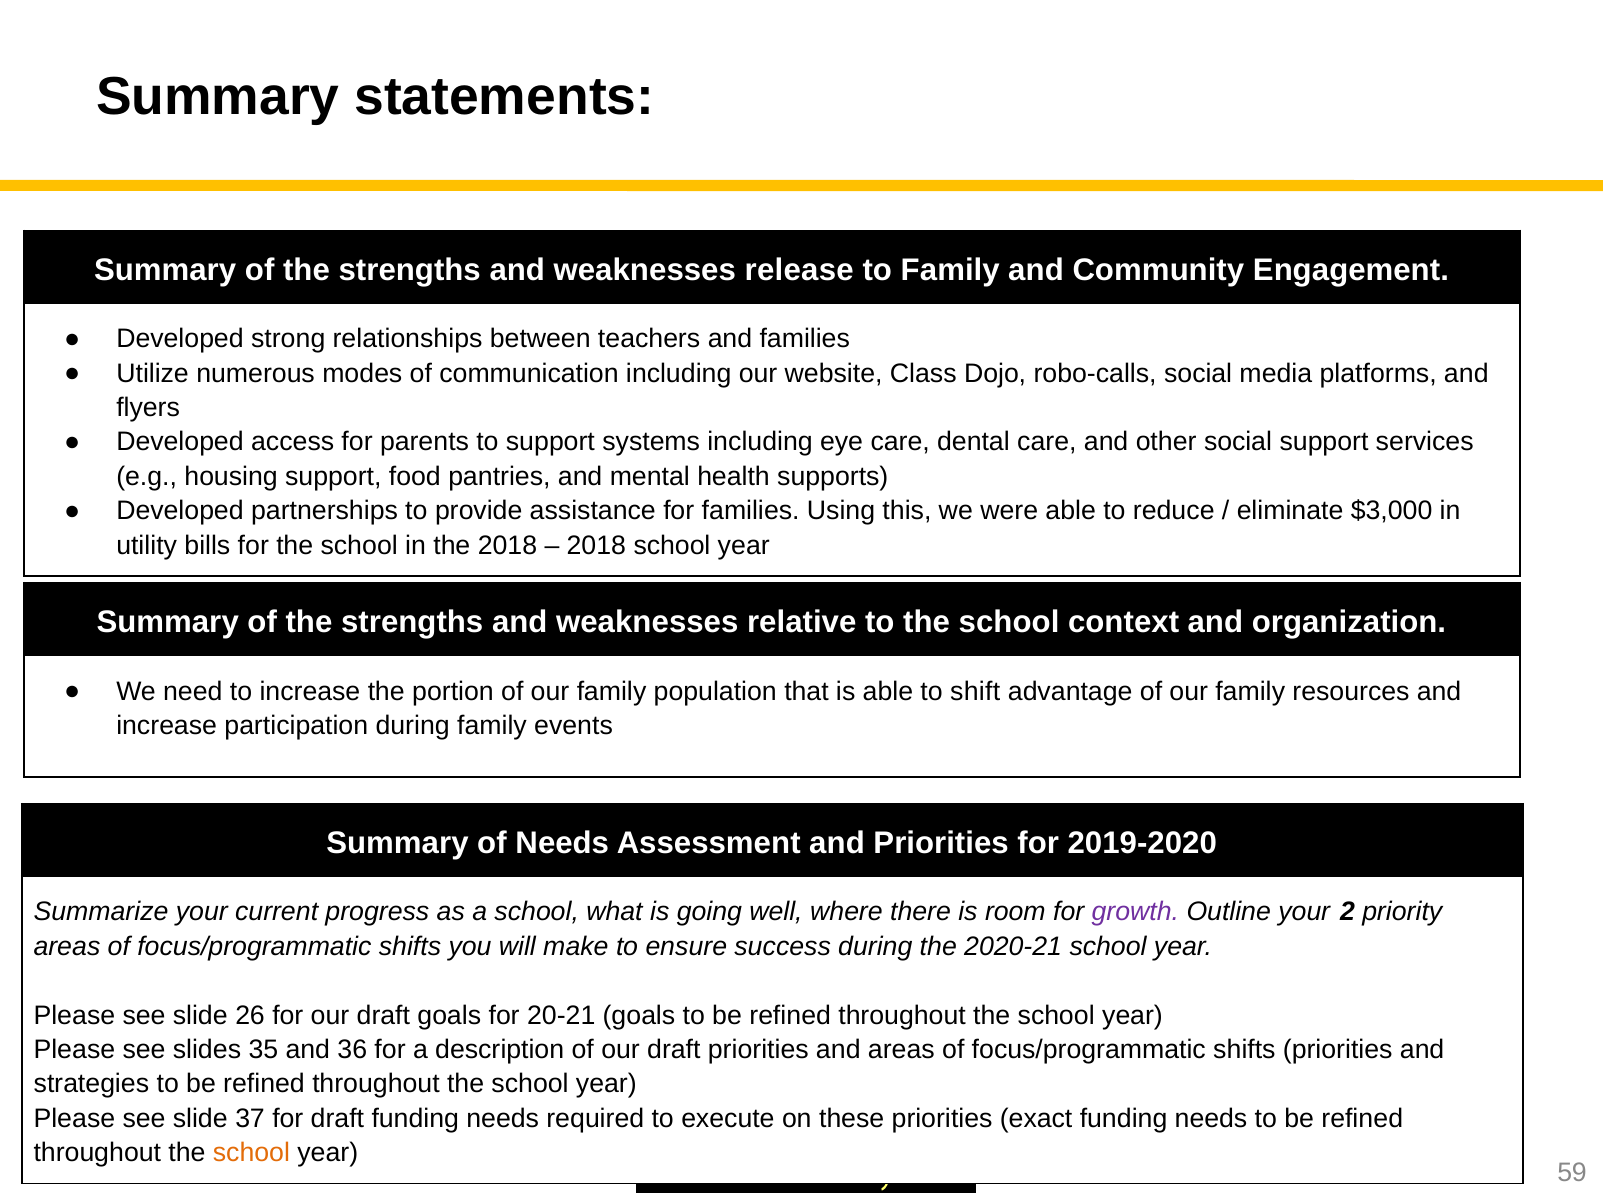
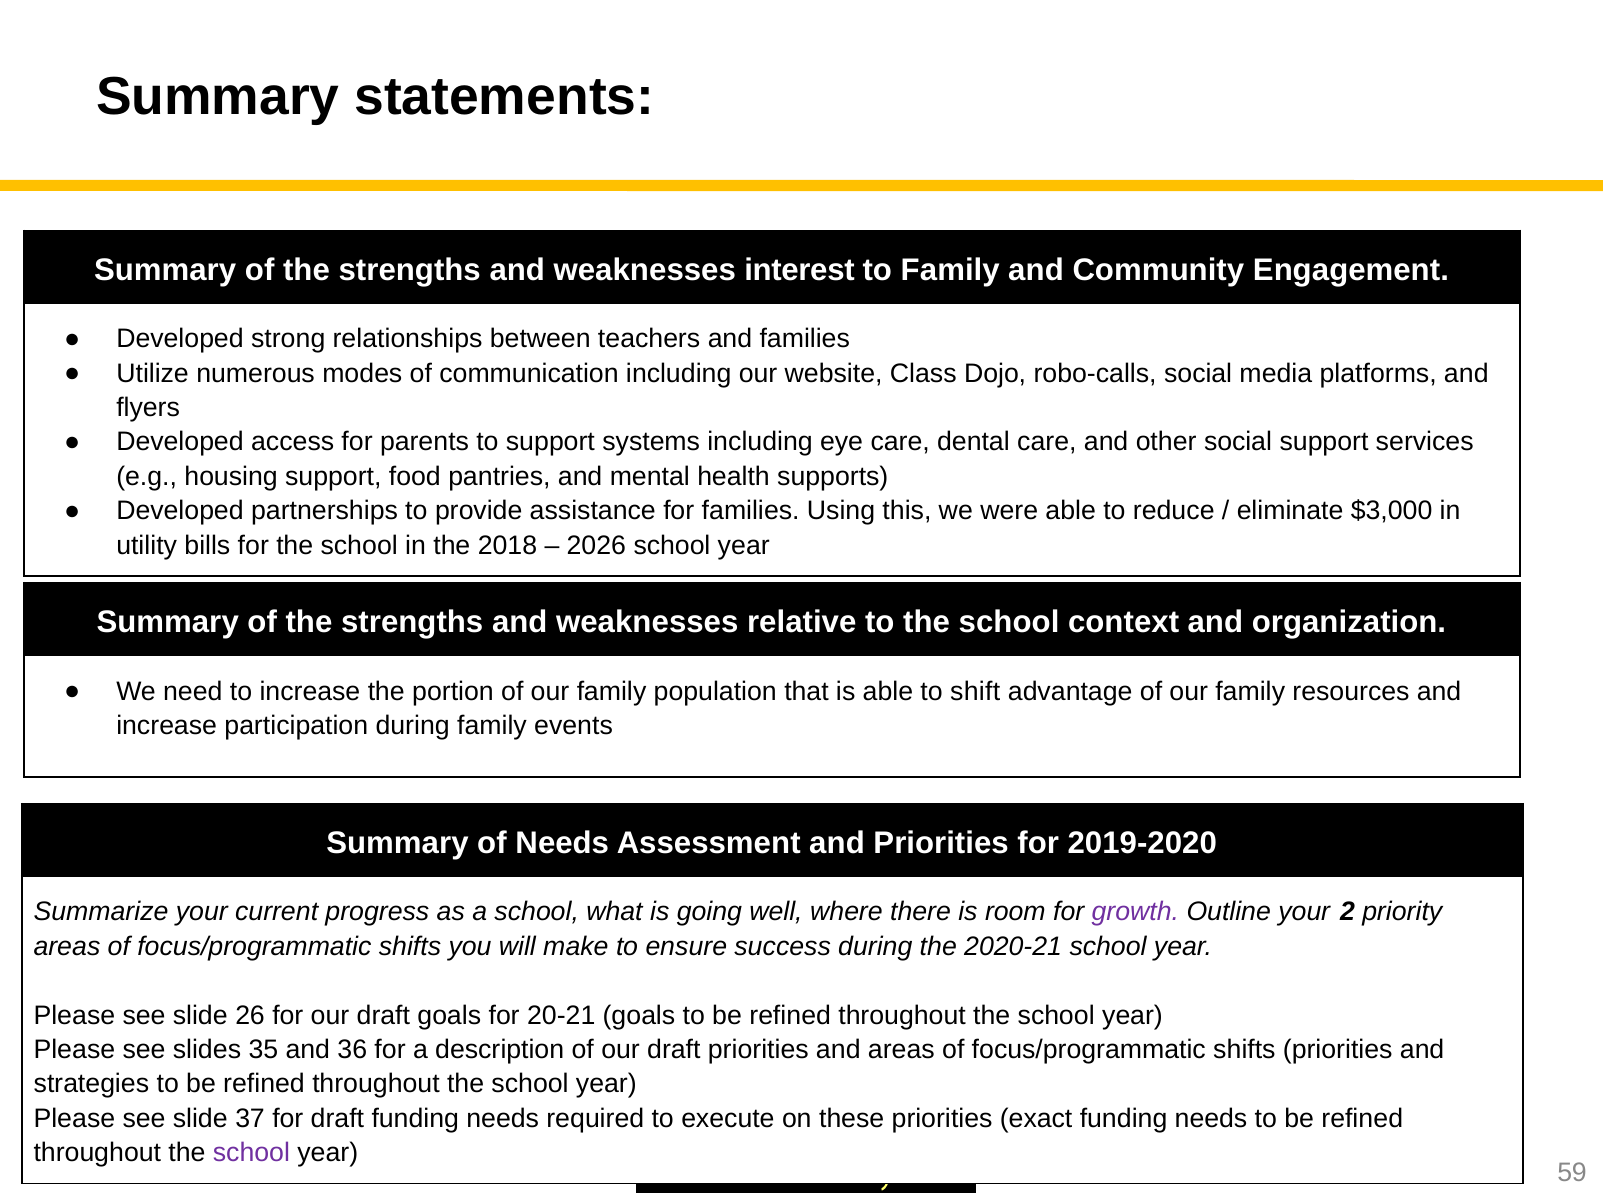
release: release -> interest
2018 at (596, 545): 2018 -> 2026
school at (251, 1152) colour: orange -> purple
